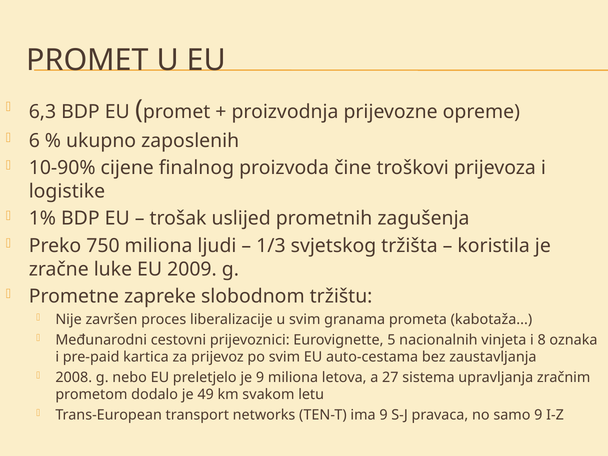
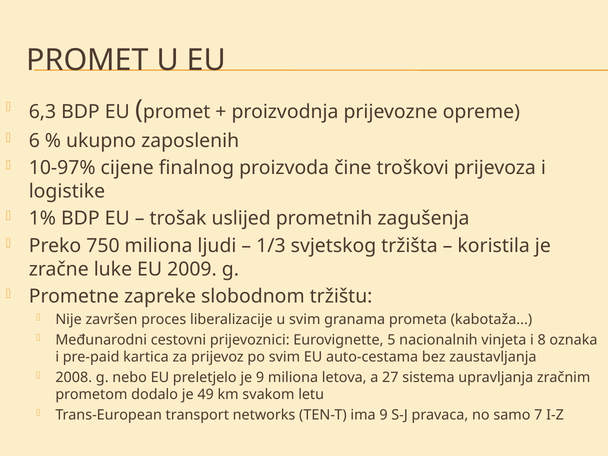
10-90%: 10-90% -> 10-97%
samo 9: 9 -> 7
